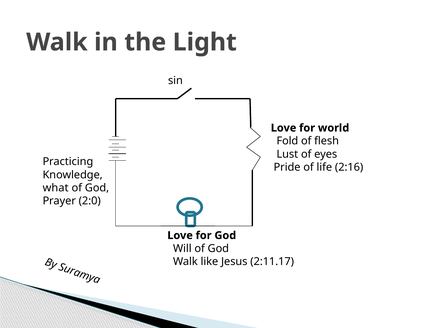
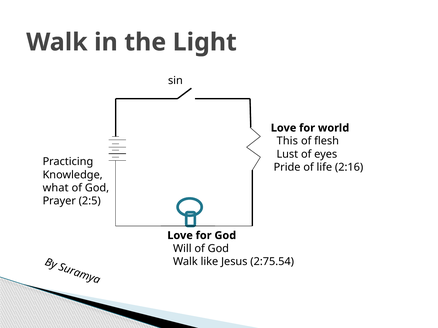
Fold: Fold -> This
2:0: 2:0 -> 2:5
2:11.17: 2:11.17 -> 2:75.54
